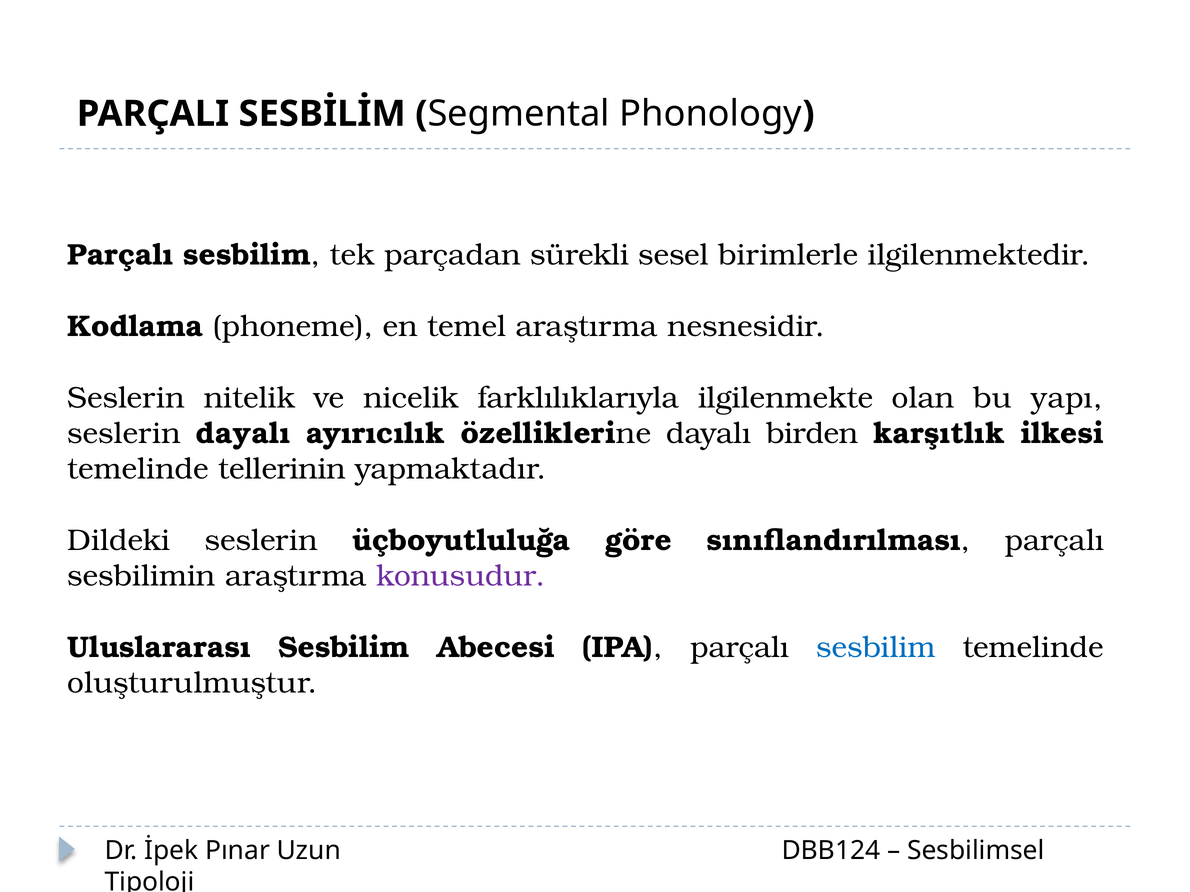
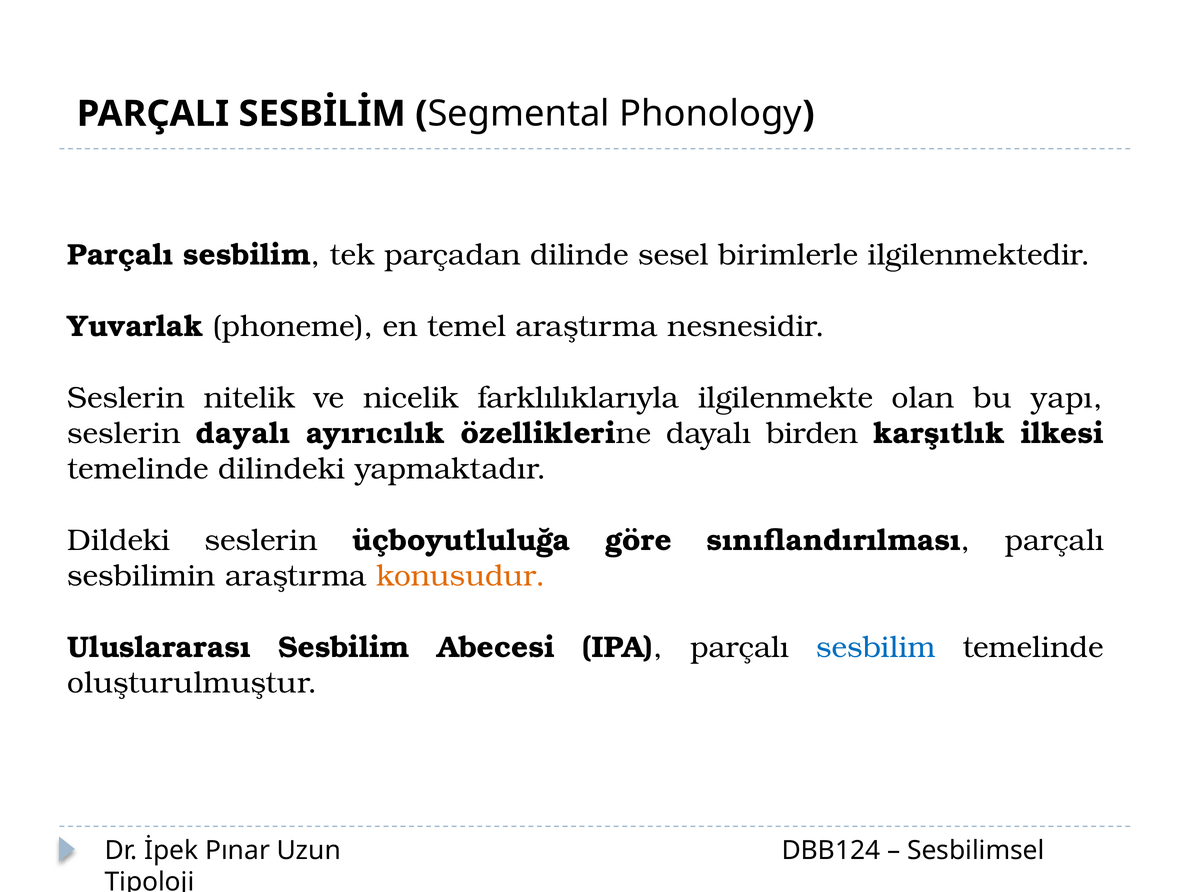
sürekli: sürekli -> dilinde
Kodlama: Kodlama -> Yuvarlak
tellerinin: tellerinin -> dilindeki
konusudur colour: purple -> orange
